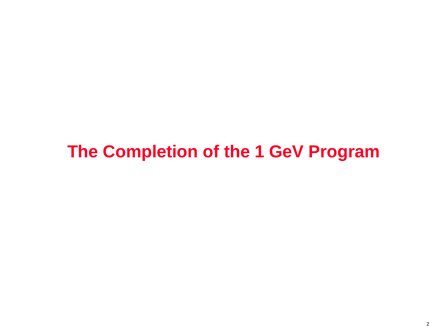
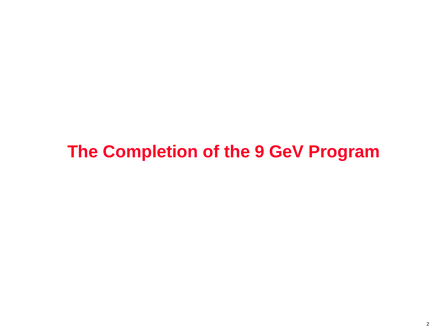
1: 1 -> 9
